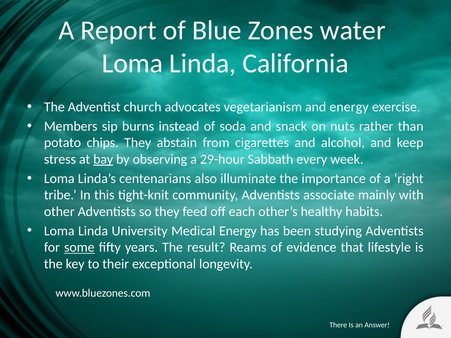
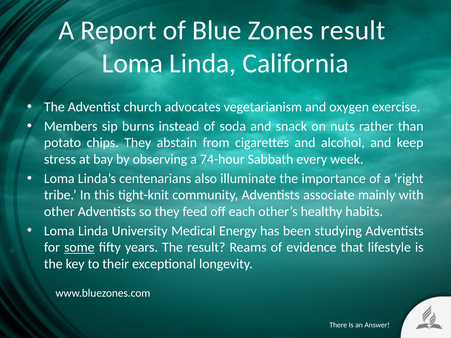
Zones water: water -> result
and energy: energy -> oxygen
bay underline: present -> none
29-hour: 29-hour -> 74-hour
